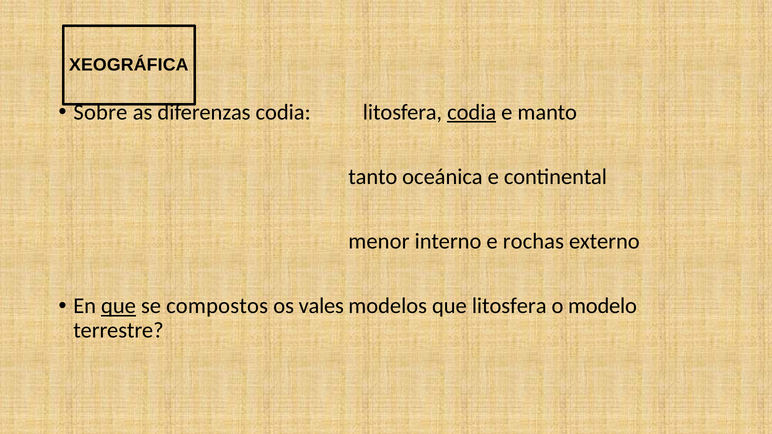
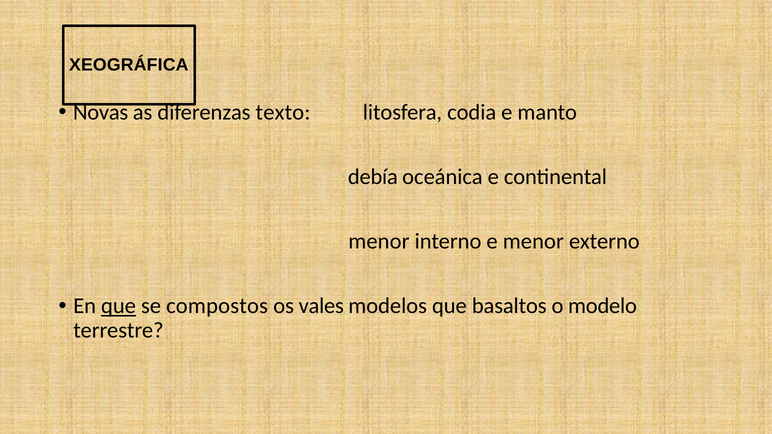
Sobre: Sobre -> Novas
diferenzas codia: codia -> texto
codia at (472, 112) underline: present -> none
tanto: tanto -> debía
e rochas: rochas -> menor
que litosfera: litosfera -> basaltos
